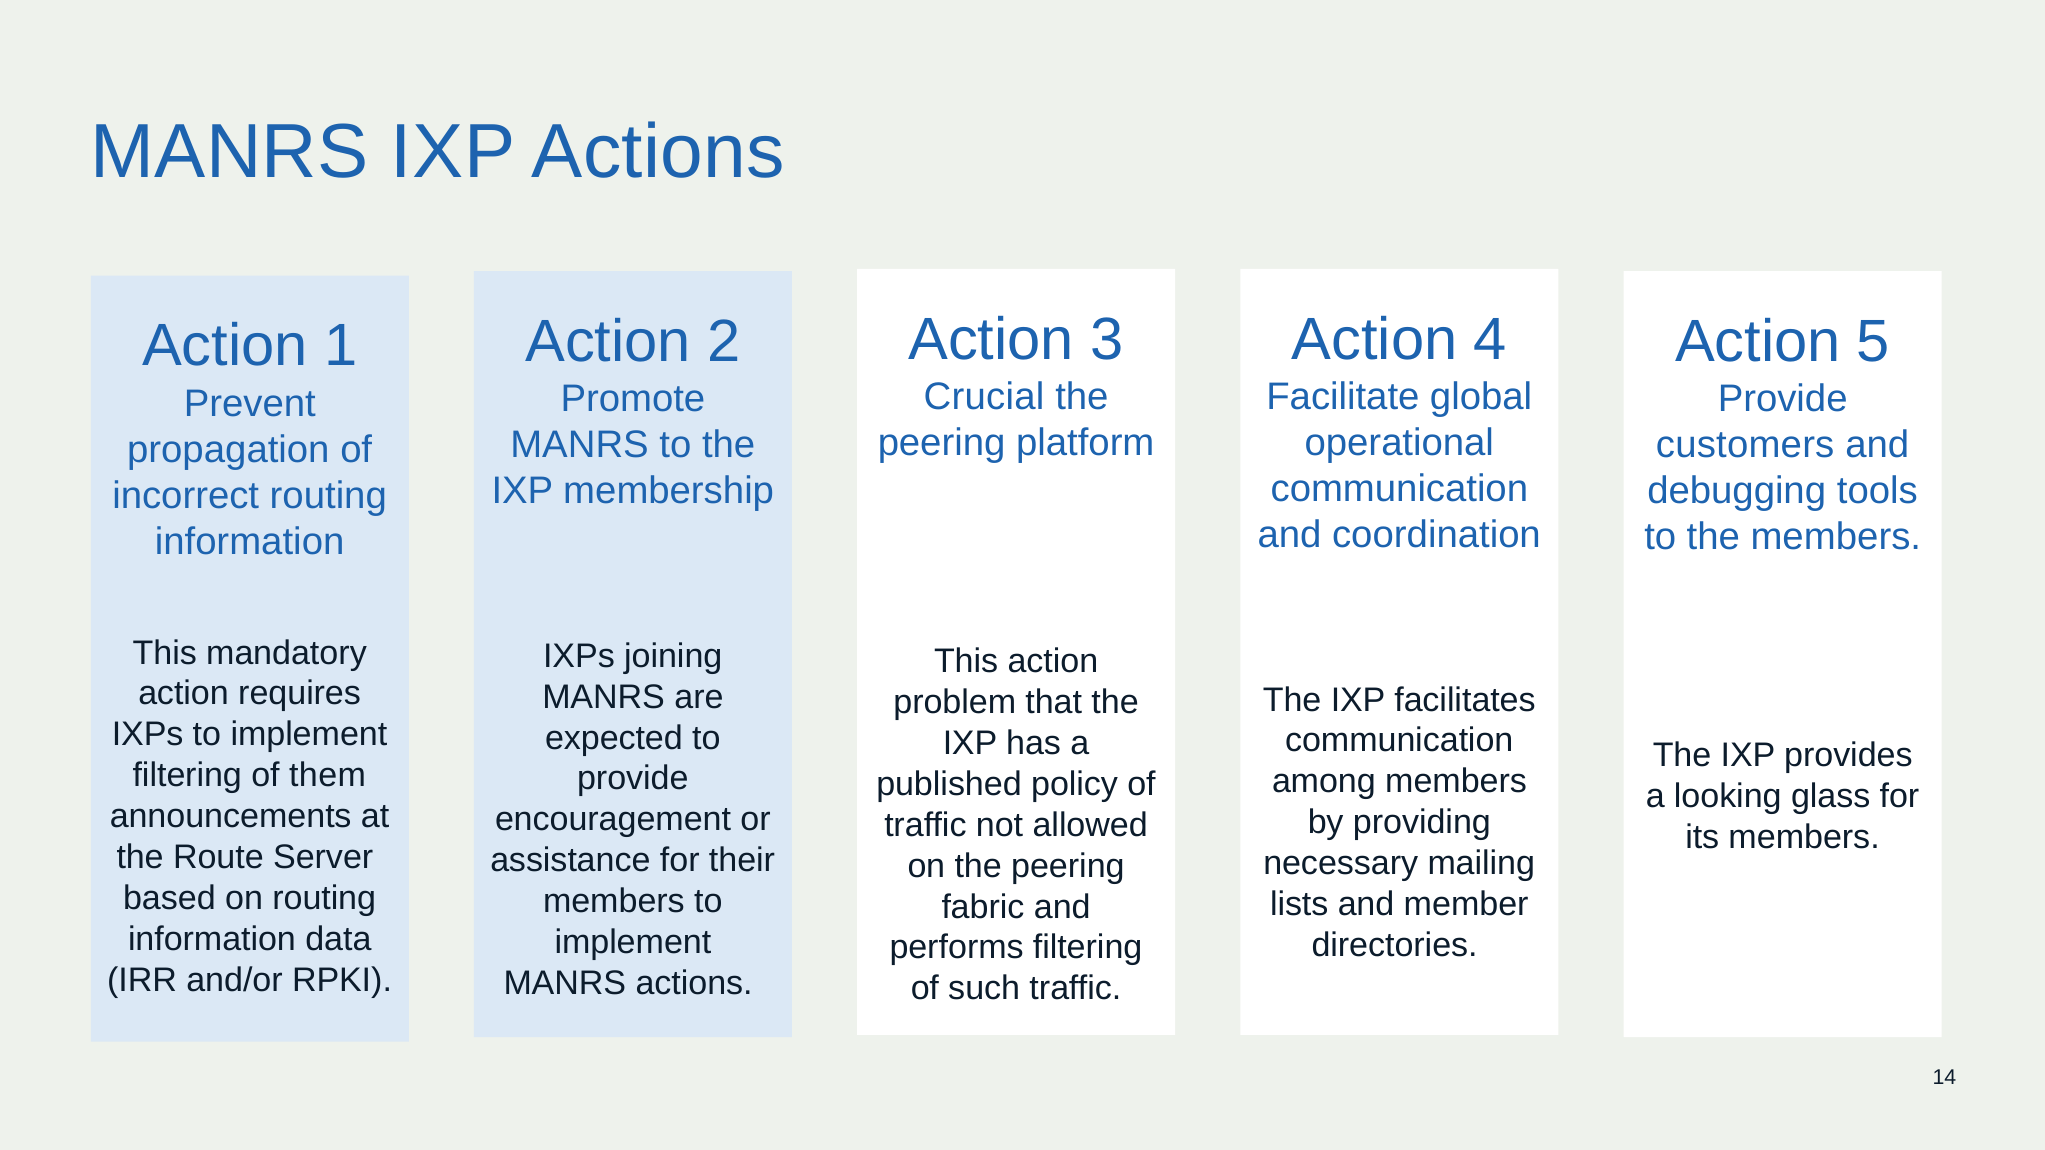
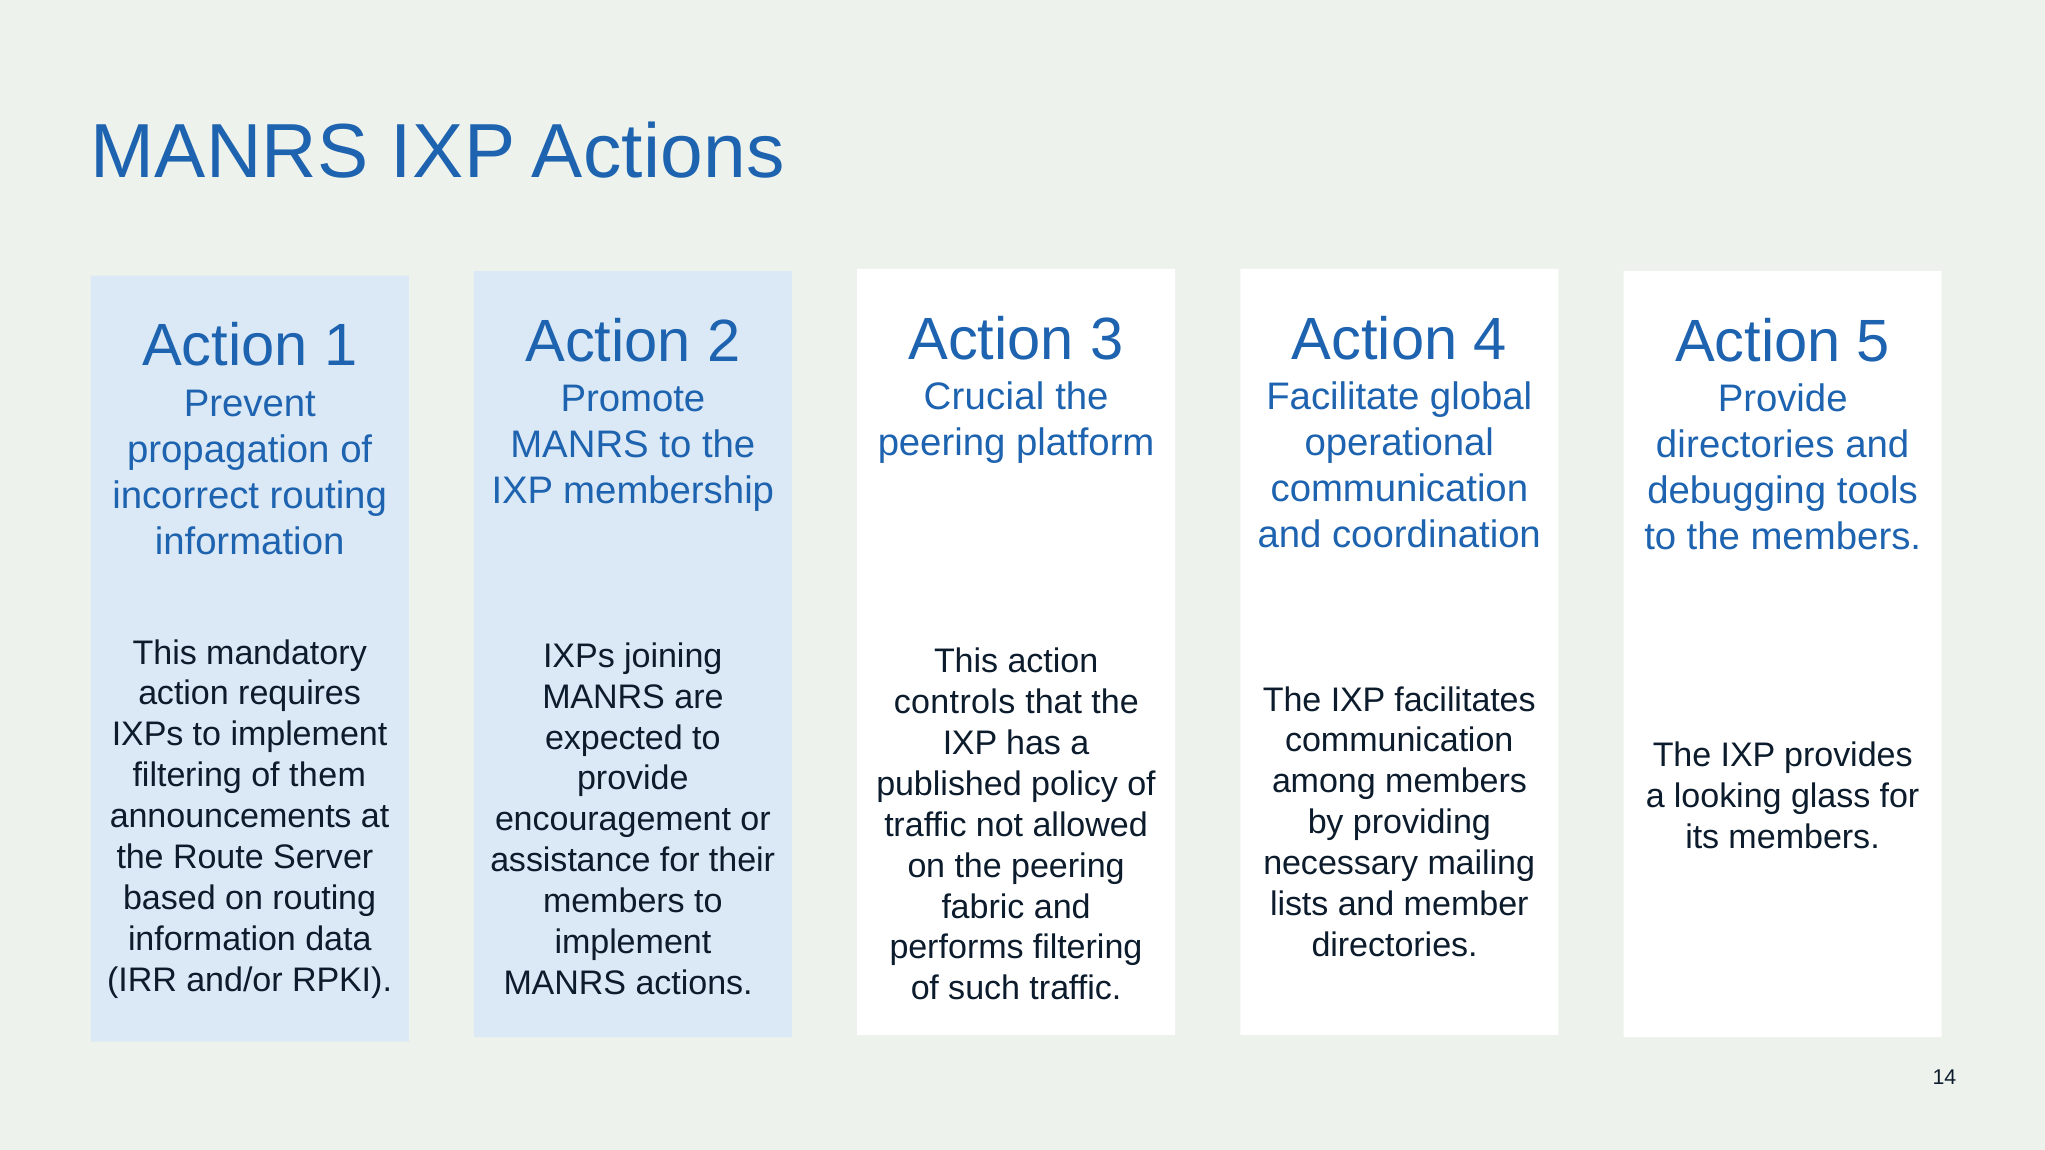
customers at (1745, 445): customers -> directories
problem: problem -> controls
